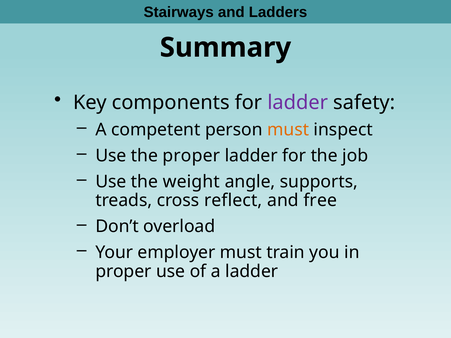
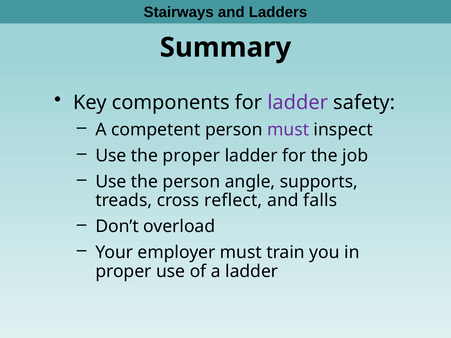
must at (288, 130) colour: orange -> purple
the weight: weight -> person
free: free -> falls
